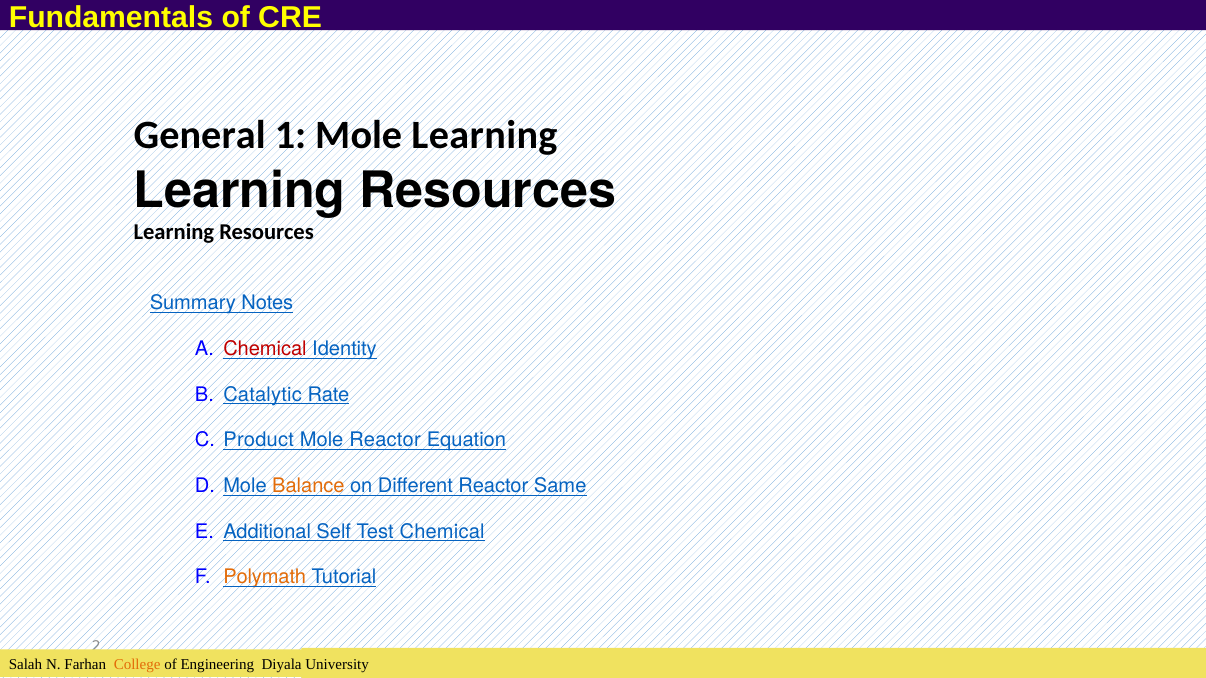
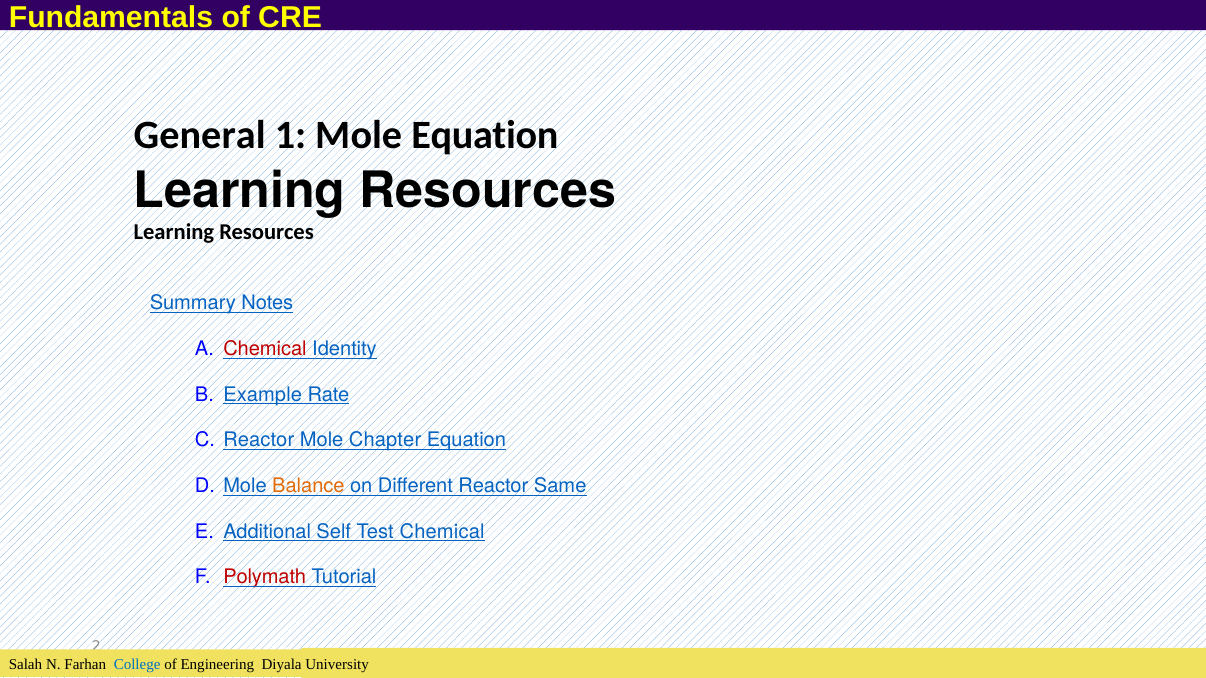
Mole Learning: Learning -> Equation
Catalytic: Catalytic -> Example
Product at (259, 440): Product -> Reactor
Mole Reactor: Reactor -> Chapter
Polymath colour: orange -> red
College colour: orange -> blue
